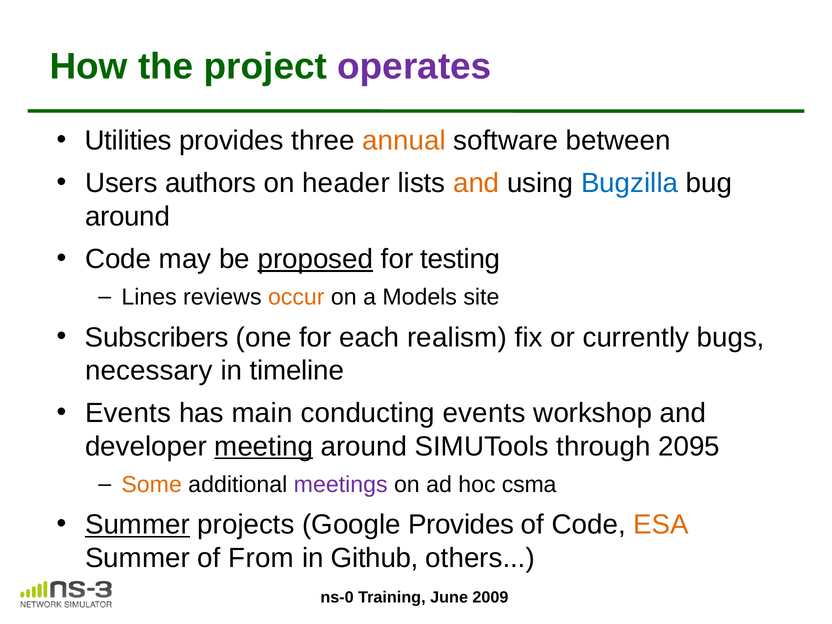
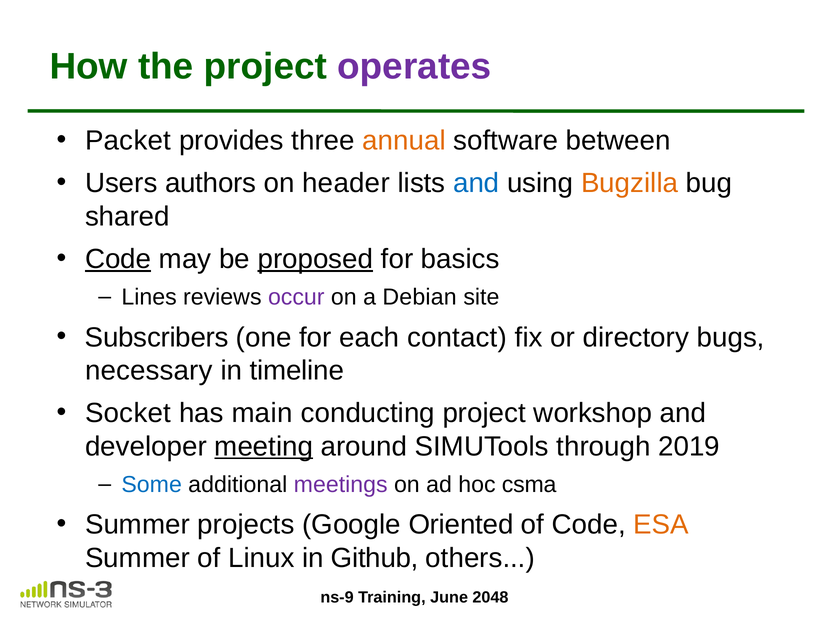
Utilities: Utilities -> Packet
and at (476, 183) colour: orange -> blue
Bugzilla colour: blue -> orange
around at (127, 217): around -> shared
Code at (118, 259) underline: none -> present
testing: testing -> basics
occur colour: orange -> purple
Models: Models -> Debian
realism: realism -> contact
currently: currently -> directory
Events at (128, 413): Events -> Socket
conducting events: events -> project
2095: 2095 -> 2019
Some colour: orange -> blue
Summer at (137, 525) underline: present -> none
Google Provides: Provides -> Oriented
From: From -> Linux
ns-0: ns-0 -> ns-9
2009: 2009 -> 2048
